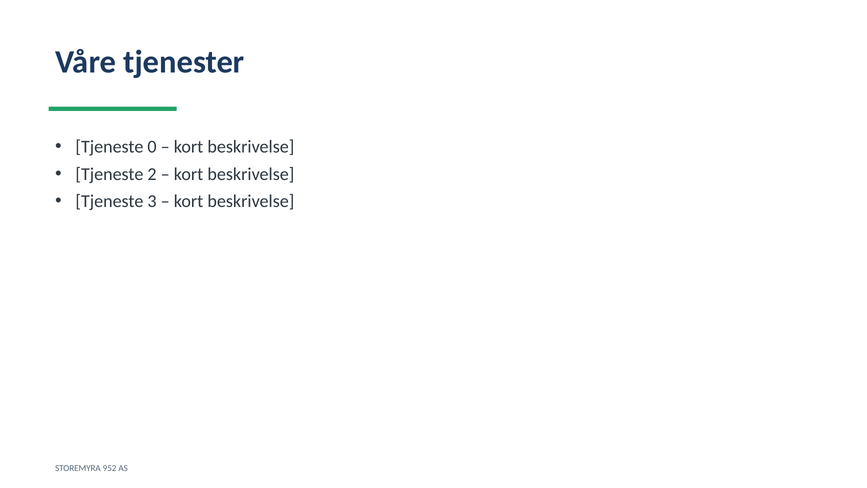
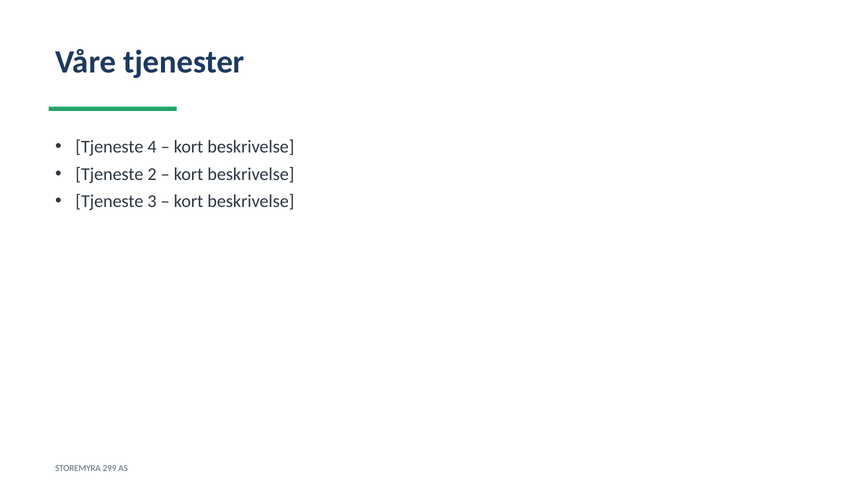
0: 0 -> 4
952: 952 -> 299
